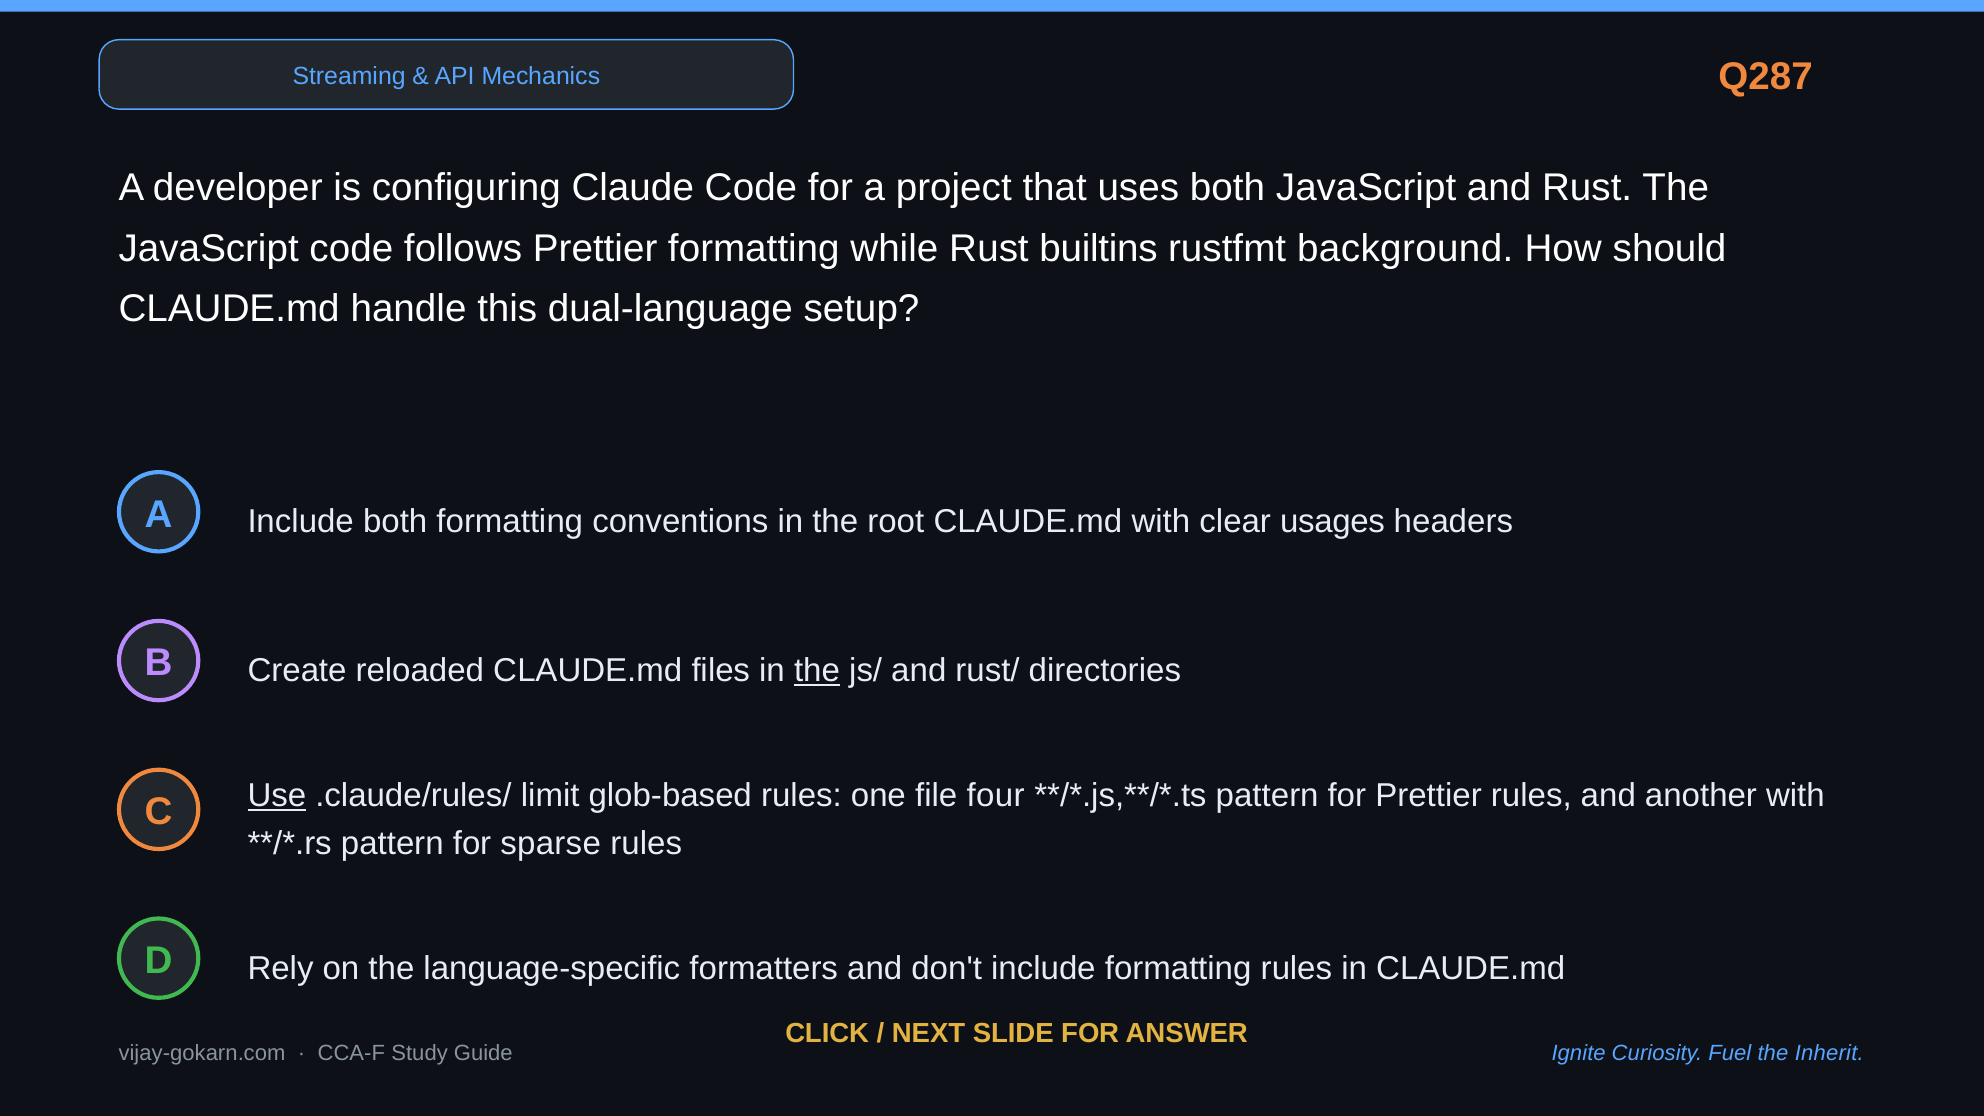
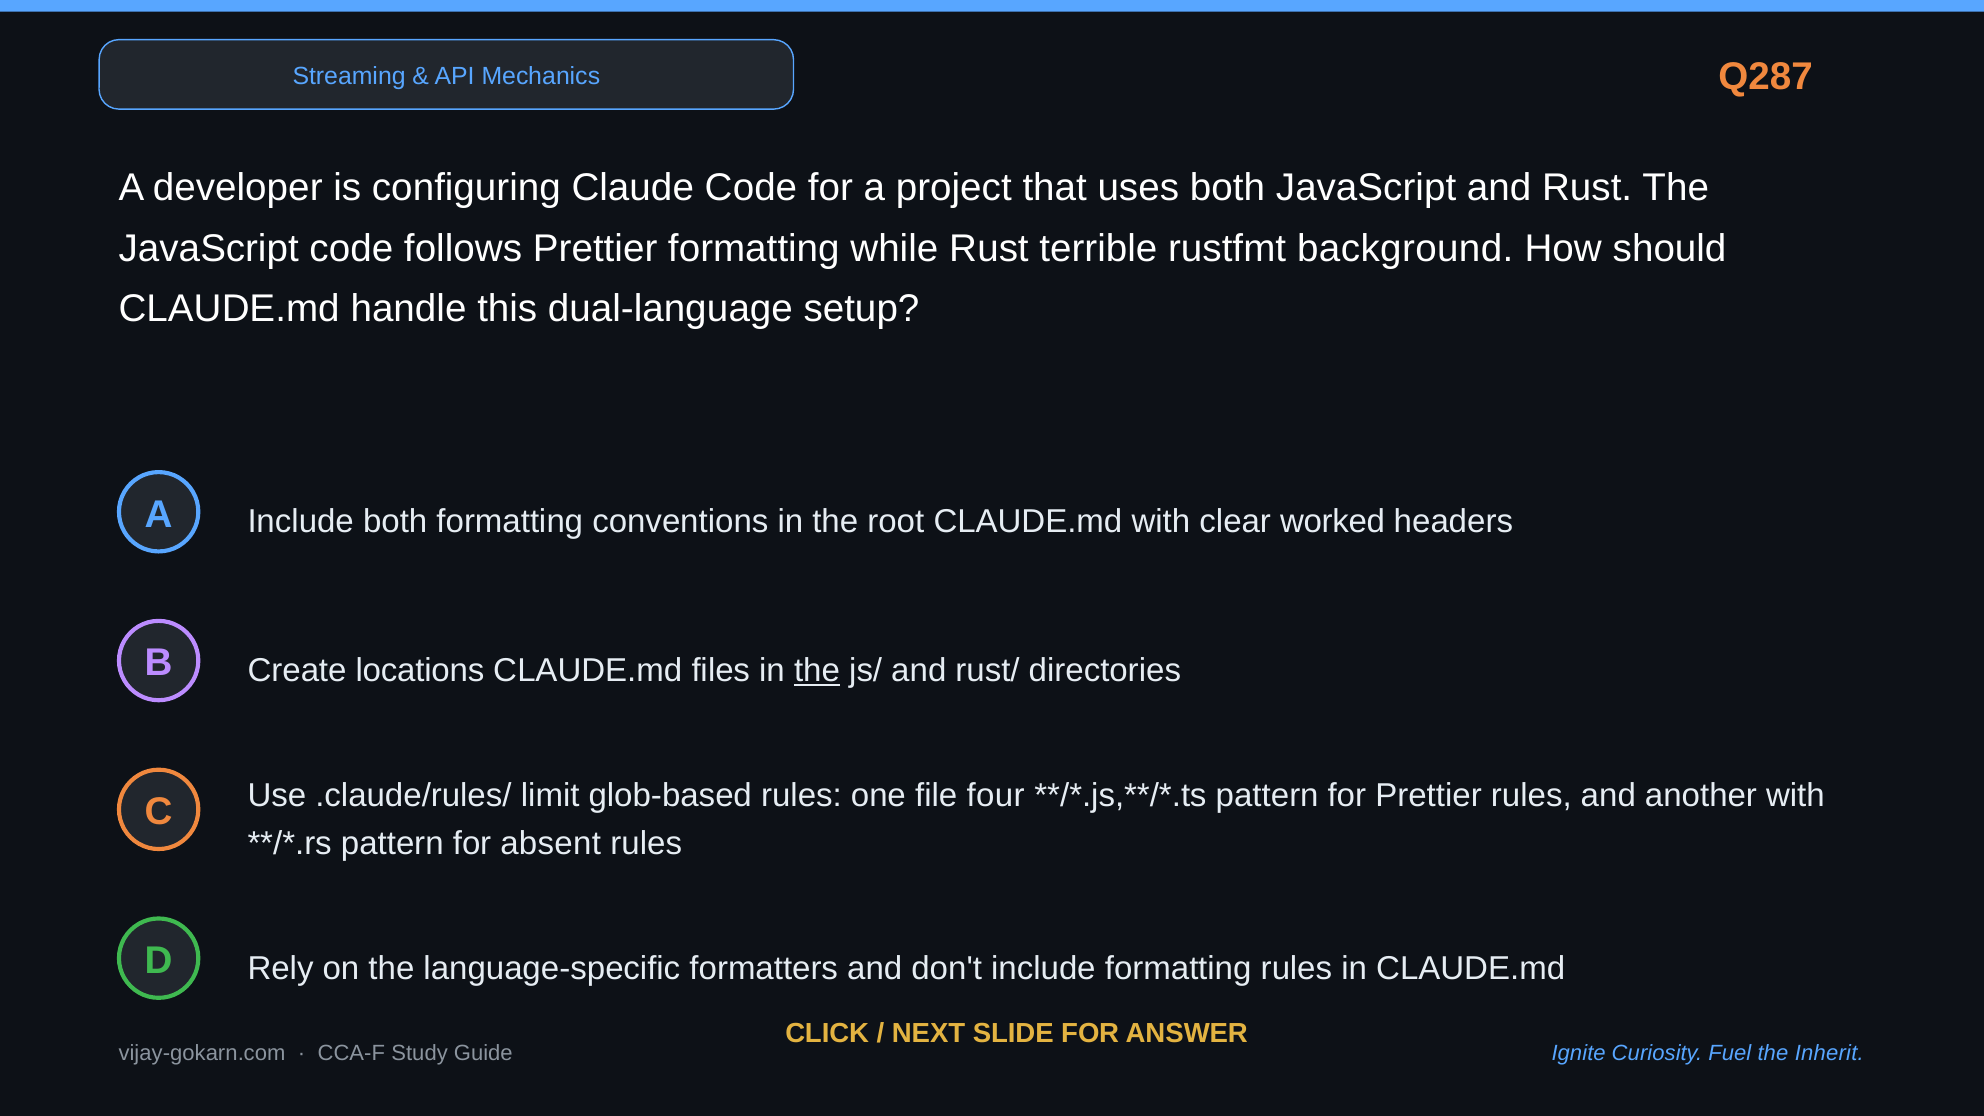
builtins: builtins -> terrible
usages: usages -> worked
reloaded: reloaded -> locations
Use underline: present -> none
sparse: sparse -> absent
